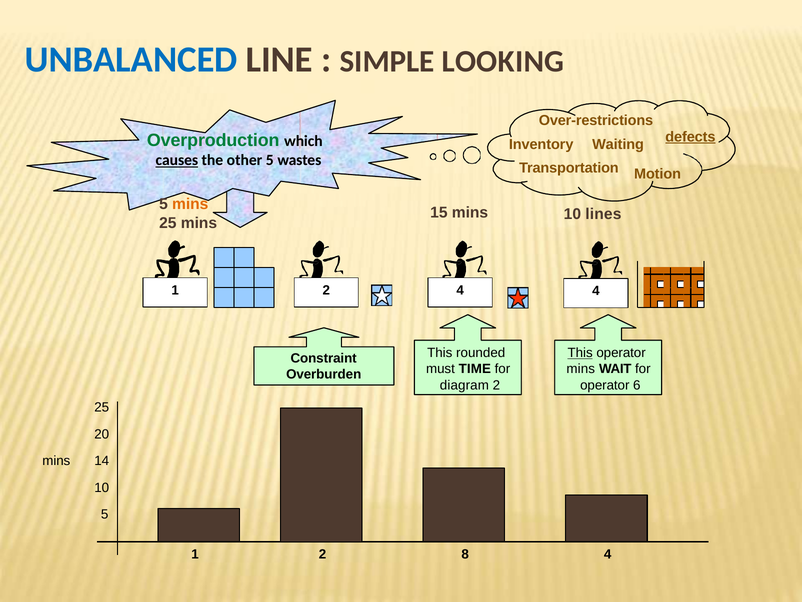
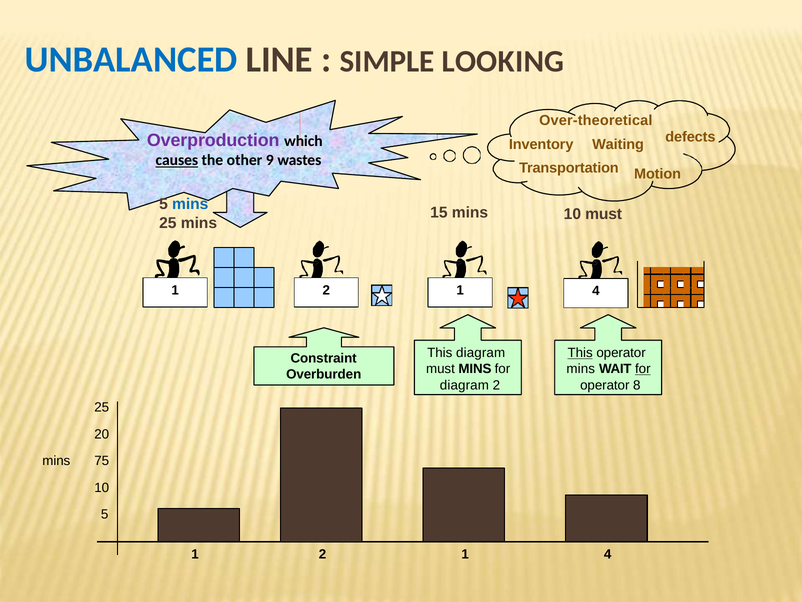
Over-restrictions: Over-restrictions -> Over-theoretical
defects underline: present -> none
Overproduction colour: green -> purple
other 5: 5 -> 9
mins at (190, 204) colour: orange -> blue
10 lines: lines -> must
4 at (460, 290): 4 -> 1
This rounded: rounded -> diagram
must TIME: TIME -> MINS
for at (643, 369) underline: none -> present
6: 6 -> 8
14: 14 -> 75
8 at (465, 554): 8 -> 1
